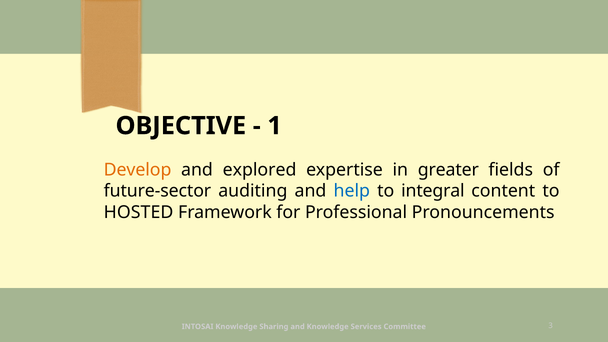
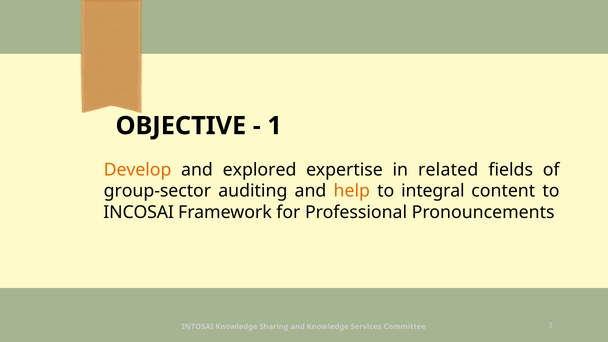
greater: greater -> related
future-sector: future-sector -> group-sector
help colour: blue -> orange
HOSTED: HOSTED -> INCOSAI
